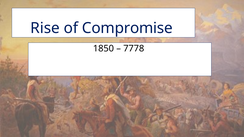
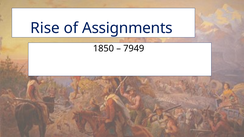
Compromise: Compromise -> Assignments
7778: 7778 -> 7949
